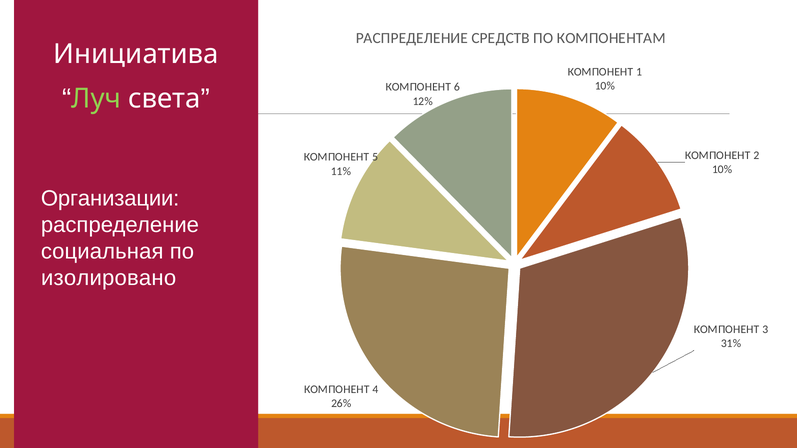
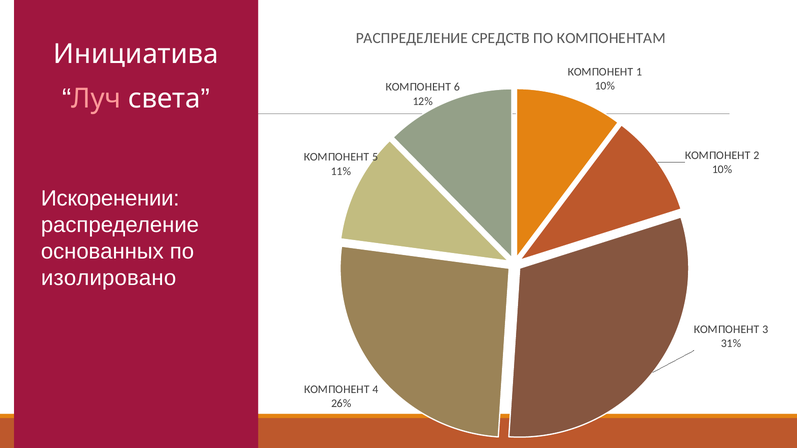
Луч colour: light green -> pink
Организации: Организации -> Искоренении
социальная: социальная -> основанных
